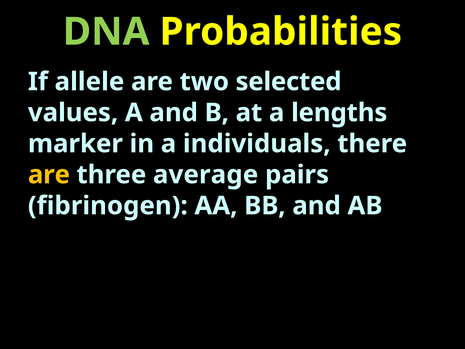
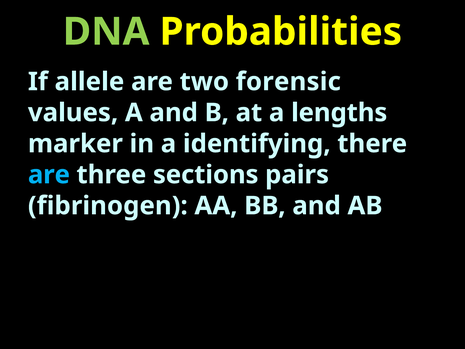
selected: selected -> forensic
individuals: individuals -> identifying
are at (49, 175) colour: yellow -> light blue
average: average -> sections
